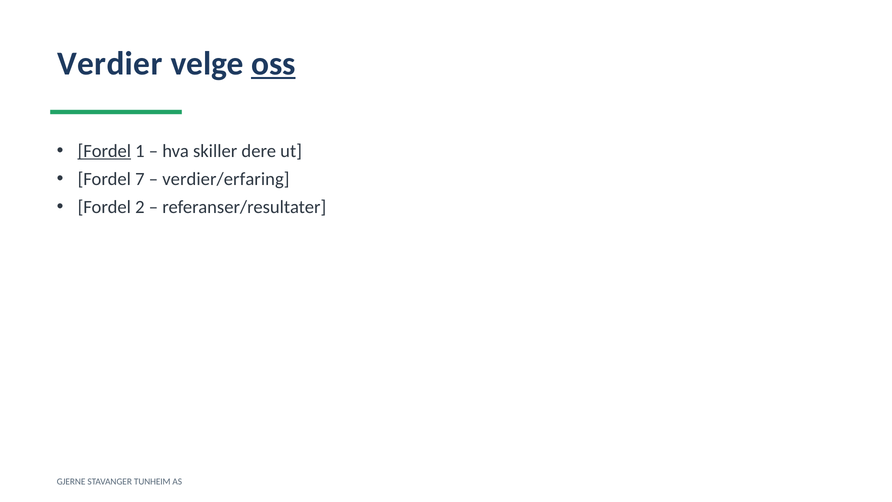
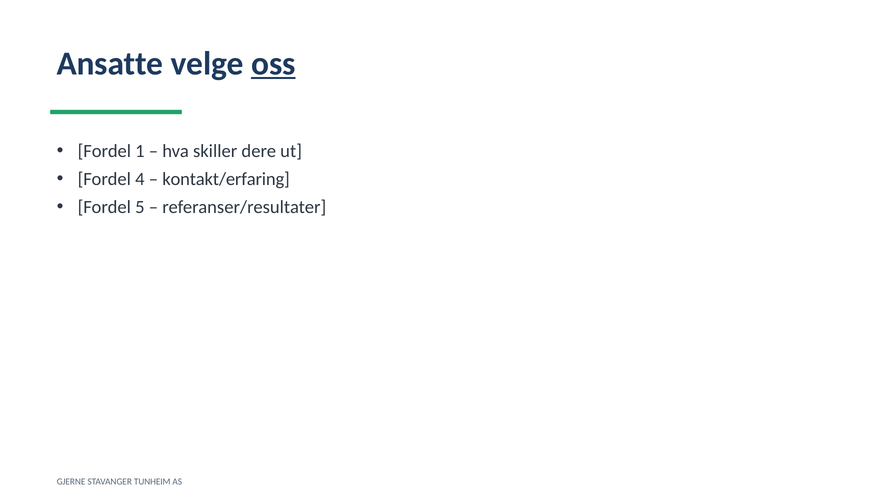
Verdier: Verdier -> Ansatte
Fordel at (104, 151) underline: present -> none
7: 7 -> 4
verdier/erfaring: verdier/erfaring -> kontakt/erfaring
2: 2 -> 5
